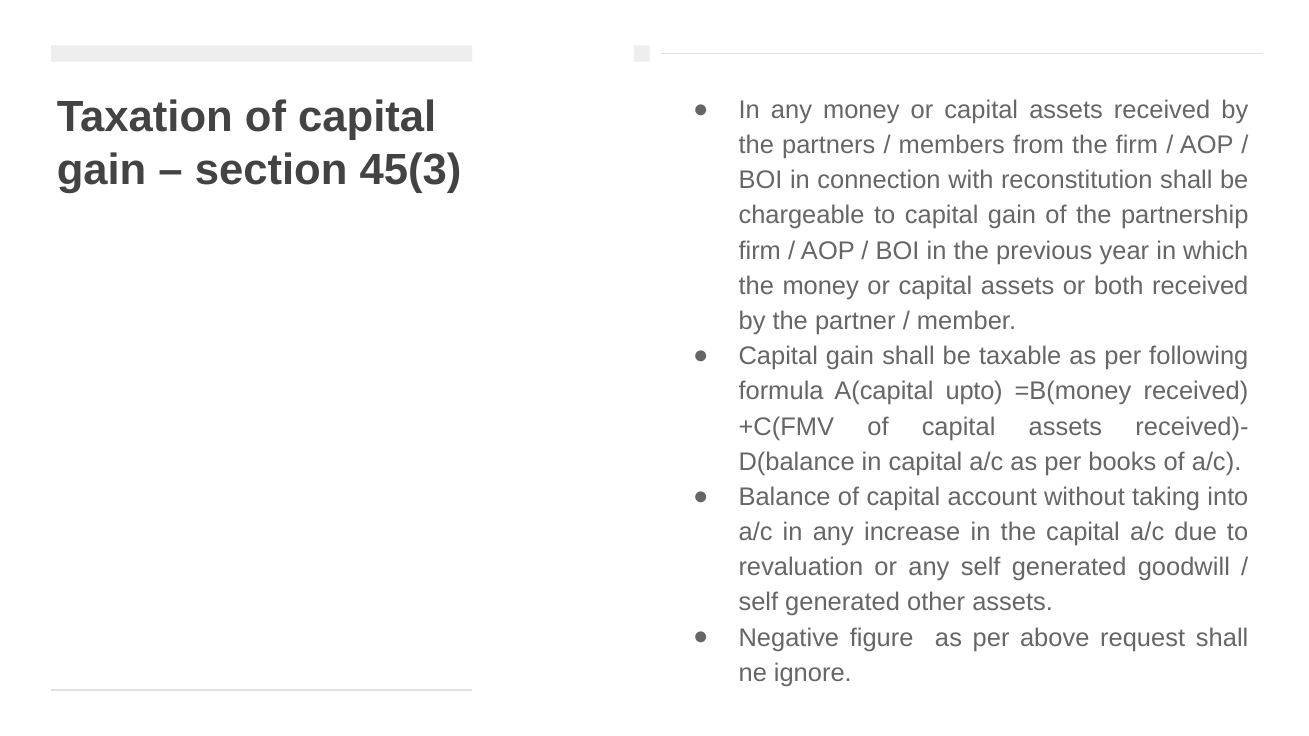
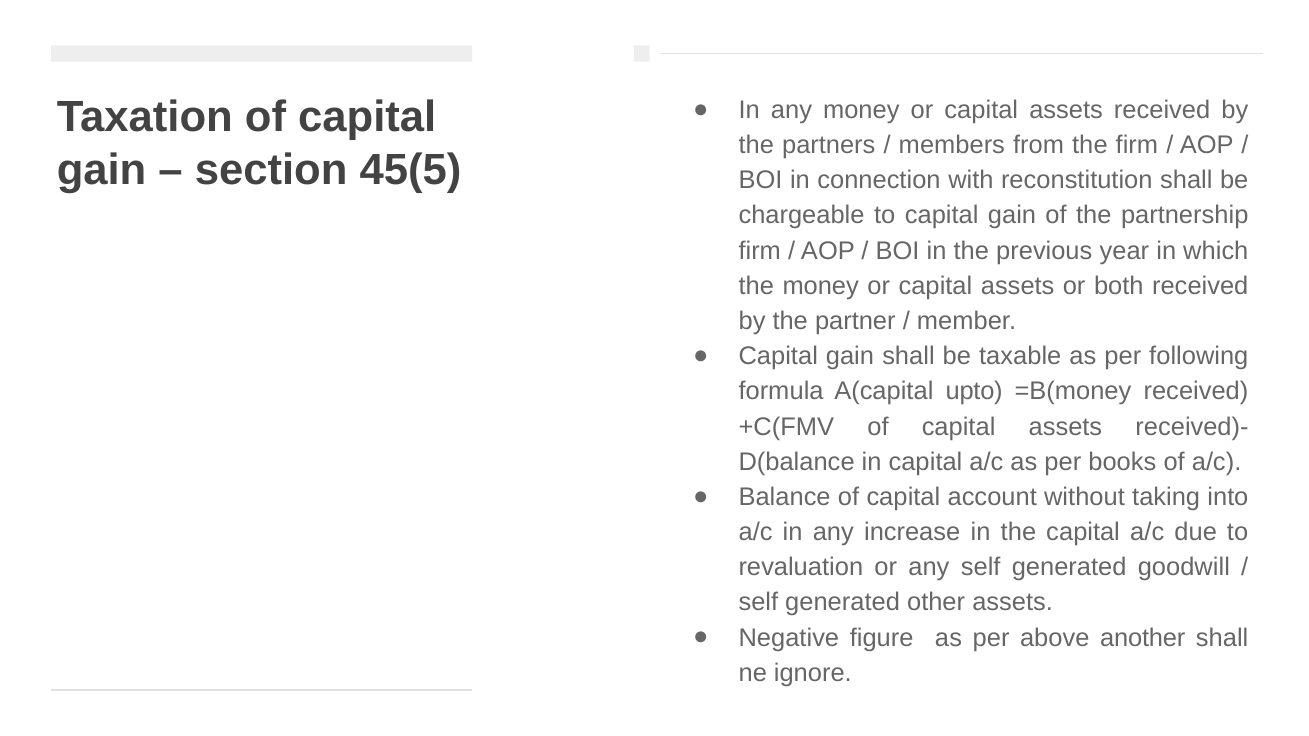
45(3: 45(3 -> 45(5
request: request -> another
